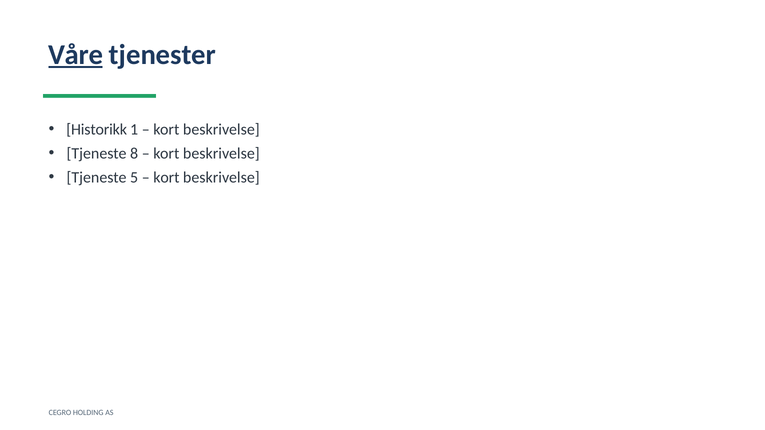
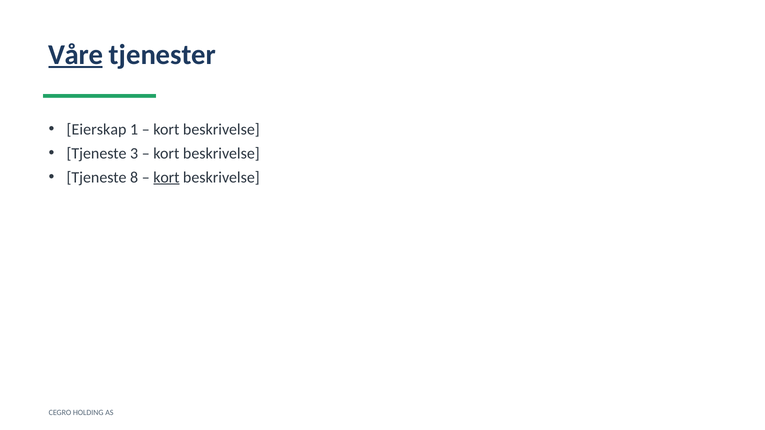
Historikk: Historikk -> Eierskap
8: 8 -> 3
5: 5 -> 8
kort at (166, 177) underline: none -> present
